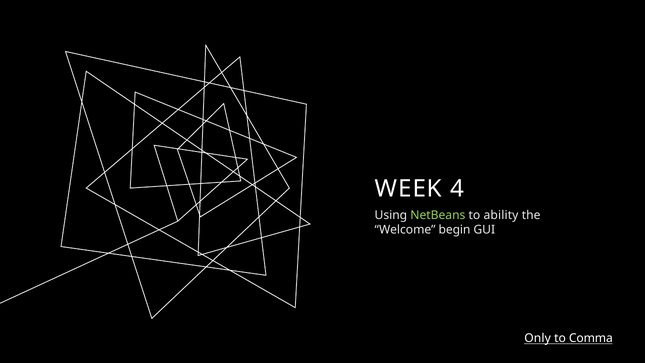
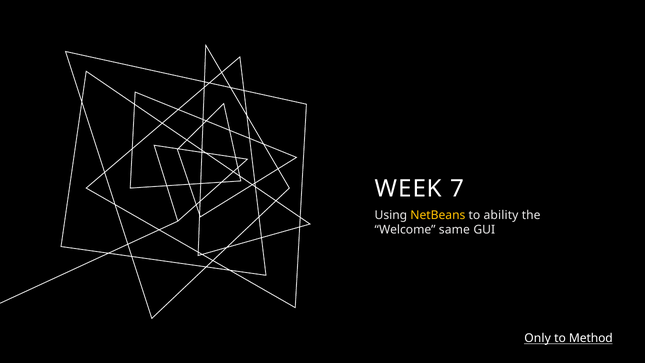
4: 4 -> 7
NetBeans colour: light green -> yellow
begin: begin -> same
Comma: Comma -> Method
